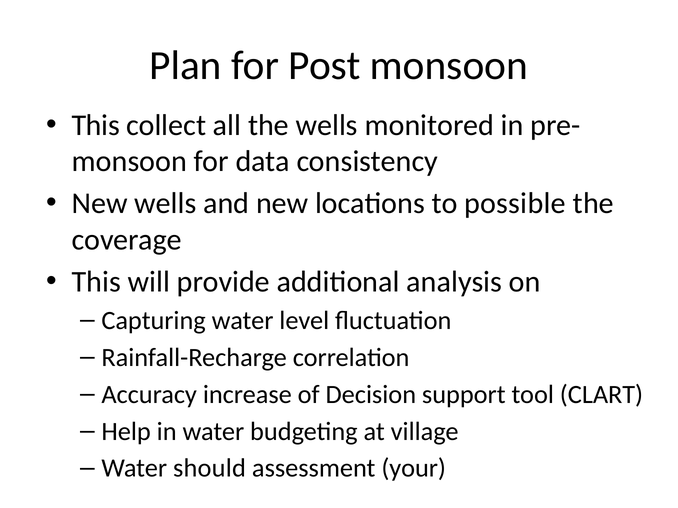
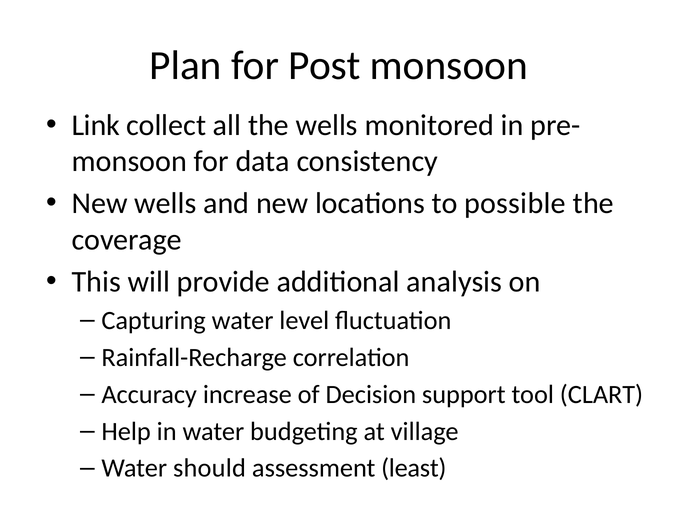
This at (96, 125): This -> Link
your: your -> least
